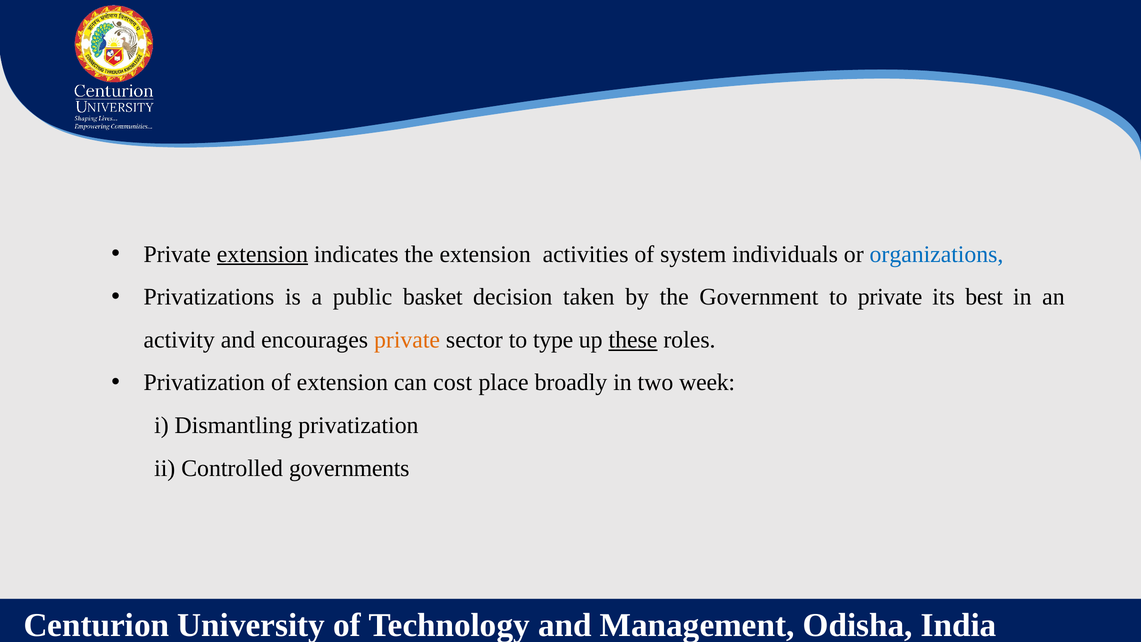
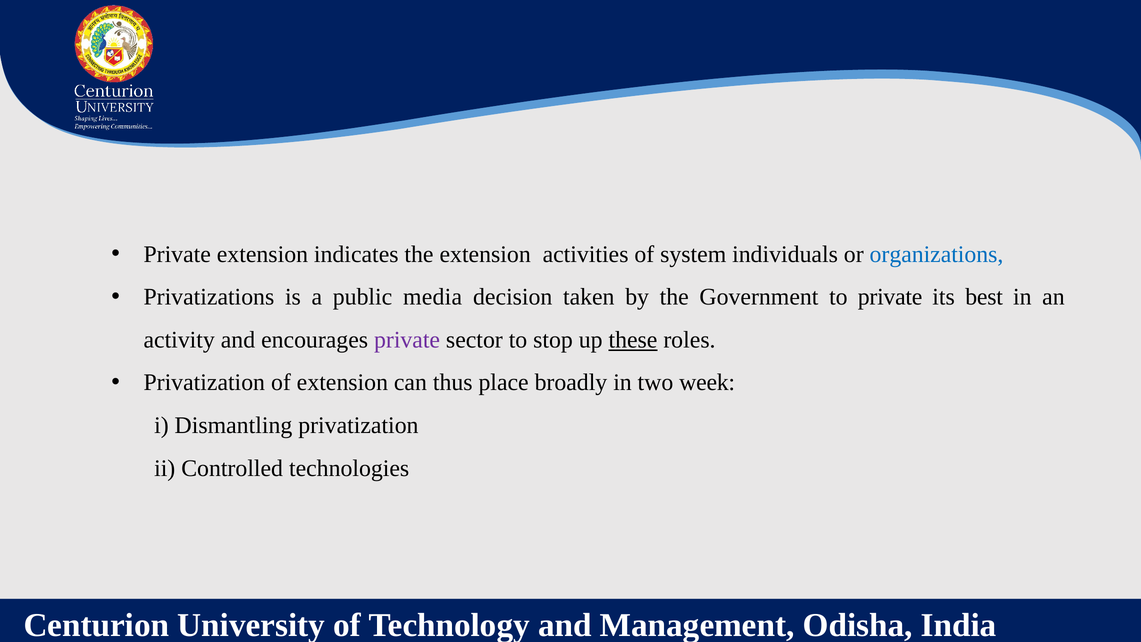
extension at (262, 254) underline: present -> none
basket: basket -> media
private at (407, 340) colour: orange -> purple
type: type -> stop
cost: cost -> thus
governments: governments -> technologies
